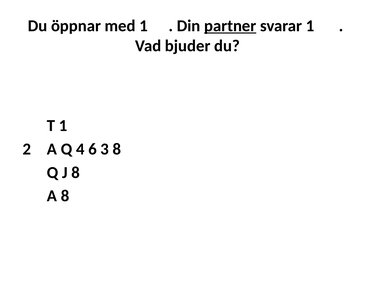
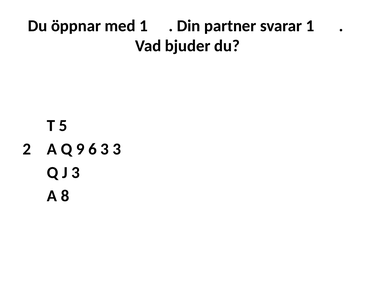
partner underline: present -> none
1 at (63, 125): 1 -> 5
4: 4 -> 9
3 8: 8 -> 3
J 8: 8 -> 3
